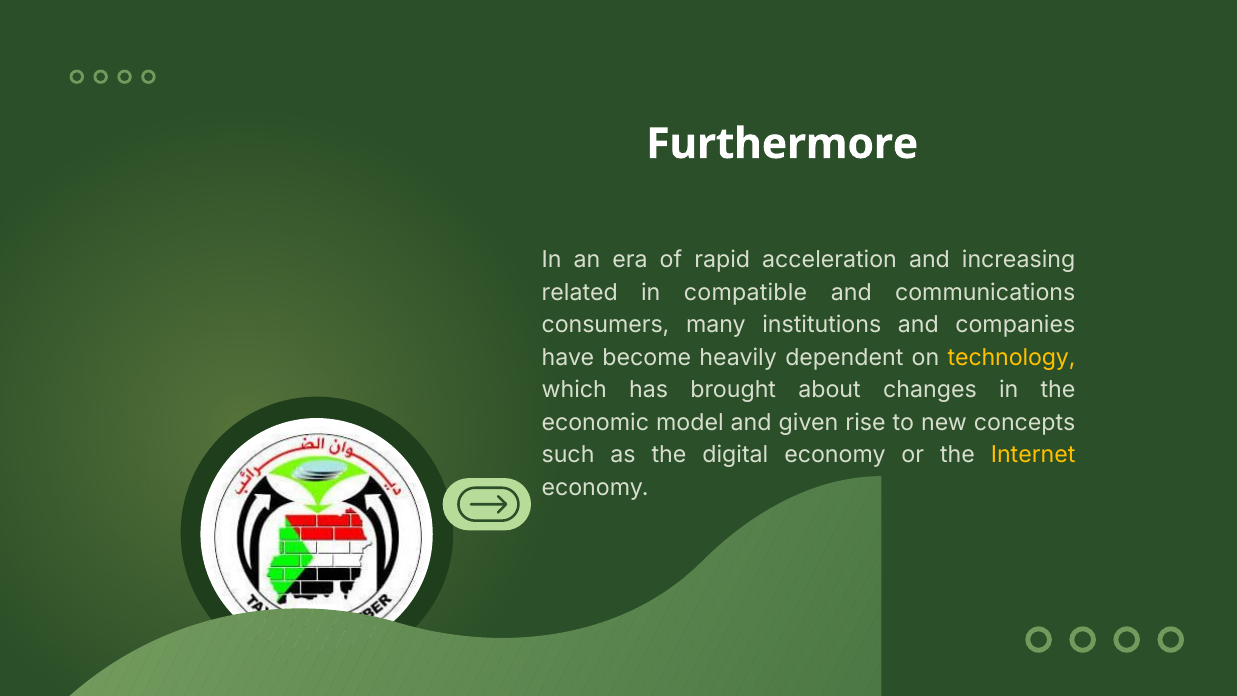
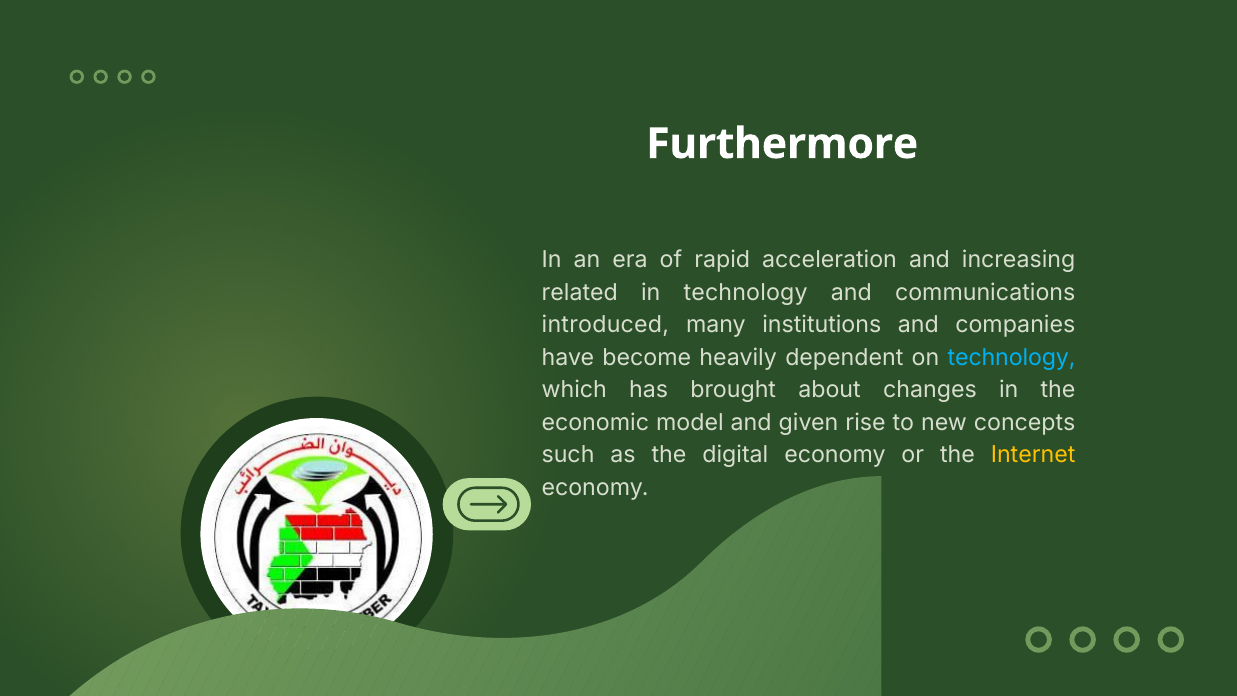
in compatible: compatible -> technology
consumers: consumers -> introduced
technology at (1012, 357) colour: yellow -> light blue
